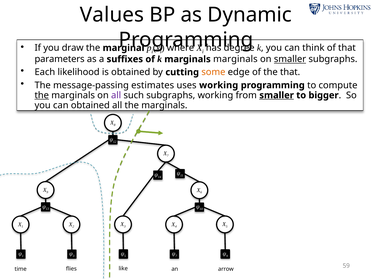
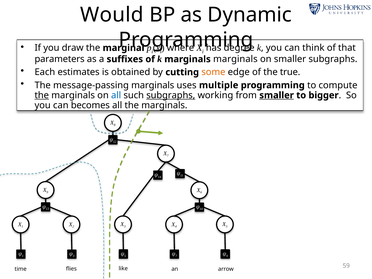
Values: Values -> Would
smaller at (290, 59) underline: present -> none
likelihood: likelihood -> estimates
the that: that -> true
message-passing estimates: estimates -> marginals
uses working: working -> multiple
all at (116, 95) colour: purple -> blue
subgraphs at (171, 95) underline: none -> present
can obtained: obtained -> becomes
